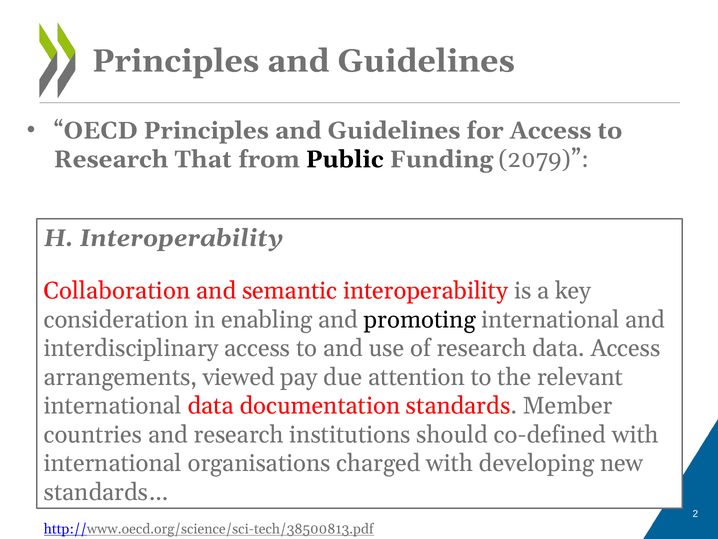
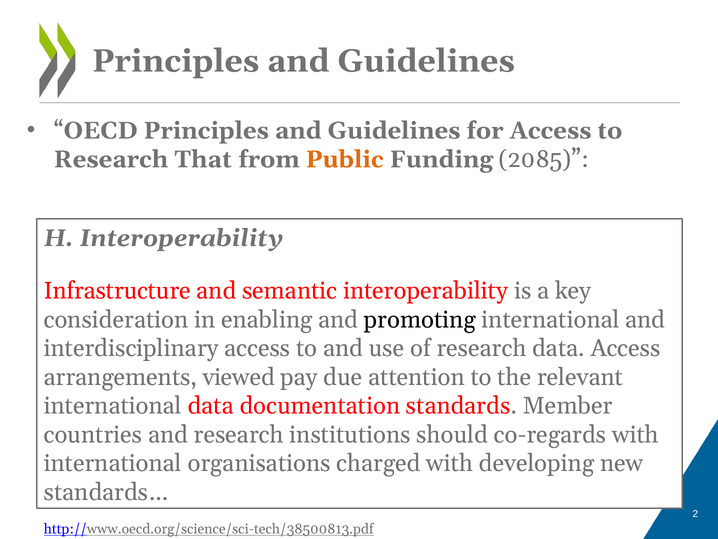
Public colour: black -> orange
2079: 2079 -> 2085
Collaboration: Collaboration -> Infrastructure
co-defined: co-defined -> co-regards
